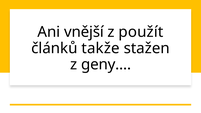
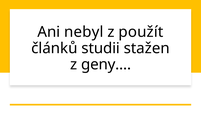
vnější: vnější -> nebyl
takže: takže -> studii
